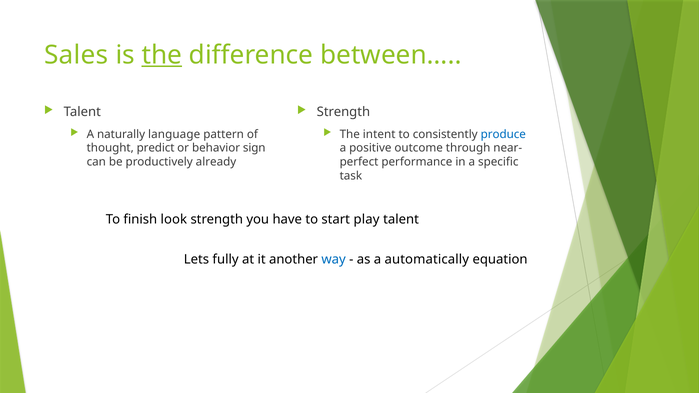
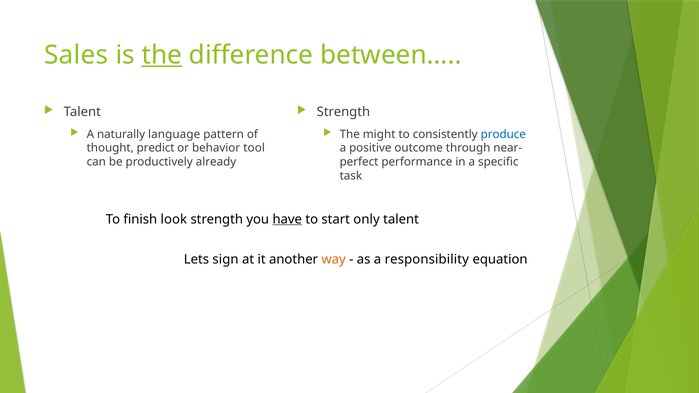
intent: intent -> might
sign: sign -> tool
have underline: none -> present
play: play -> only
fully: fully -> sign
way colour: blue -> orange
automatically: automatically -> responsibility
